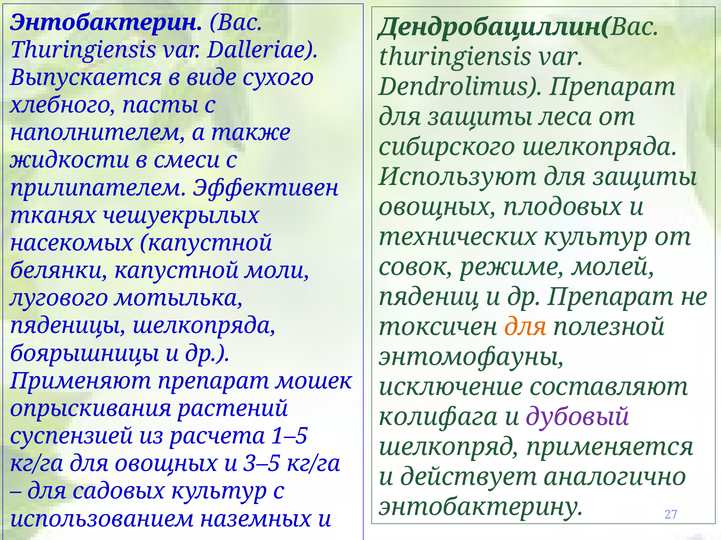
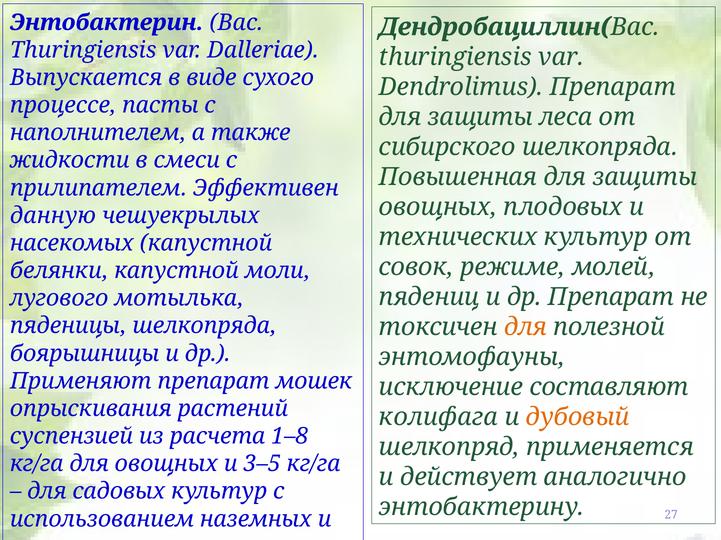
хлебного: хлебного -> процессе
Используют: Используют -> Повышенная
тканях: тканях -> данную
дубовый colour: purple -> orange
1–5: 1–5 -> 1–8
